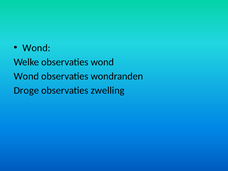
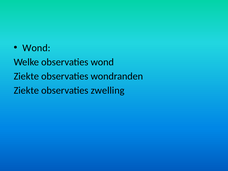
Wond at (26, 76): Wond -> Ziekte
Droge at (26, 90): Droge -> Ziekte
